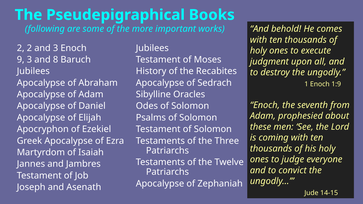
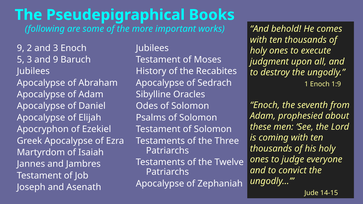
2 at (21, 48): 2 -> 9
9: 9 -> 5
and 8: 8 -> 9
